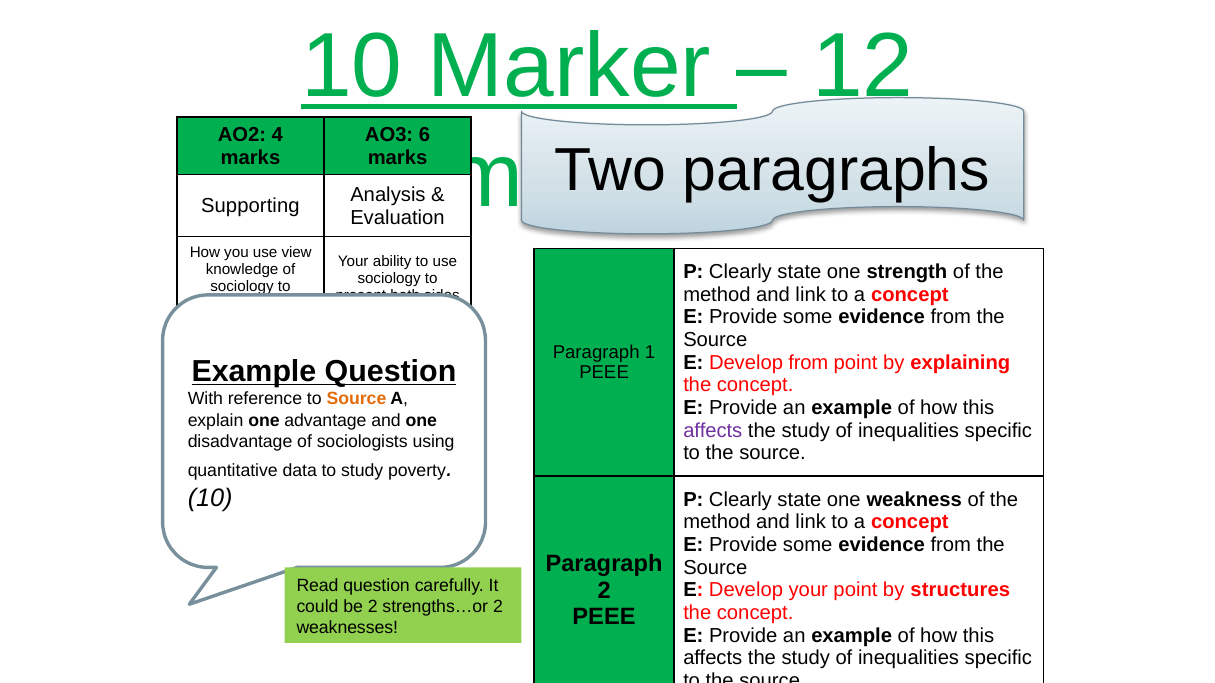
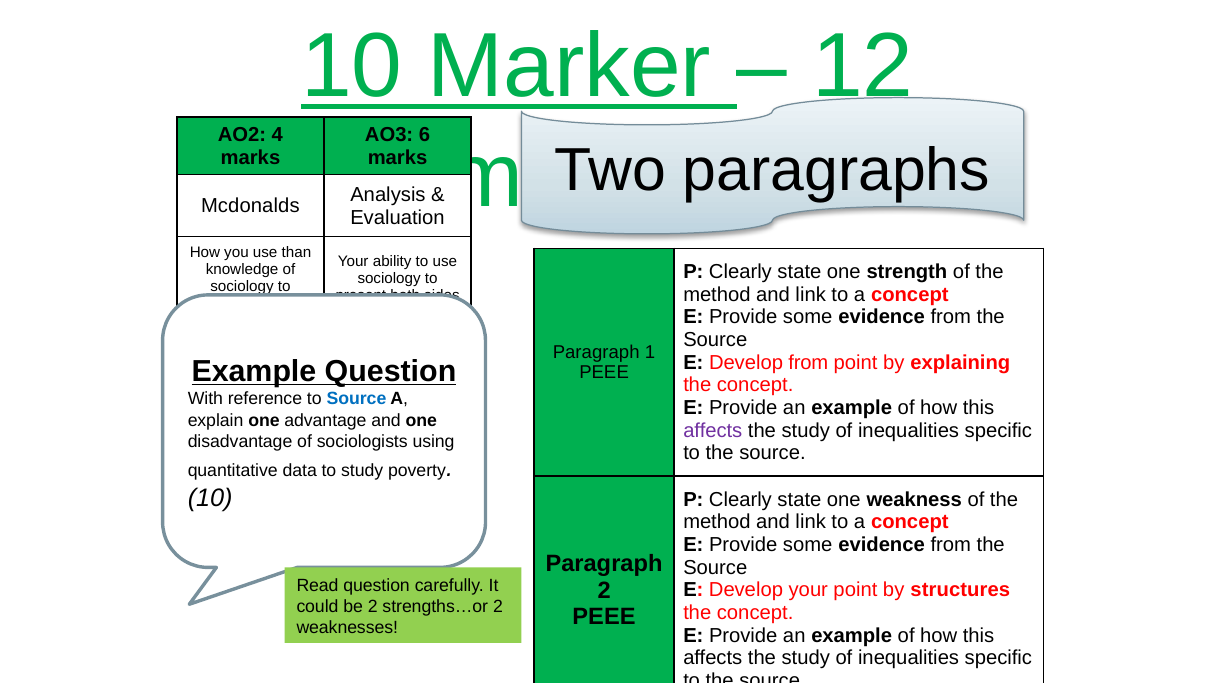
Supporting: Supporting -> Mcdonalds
view: view -> than
Source at (357, 399) colour: orange -> blue
